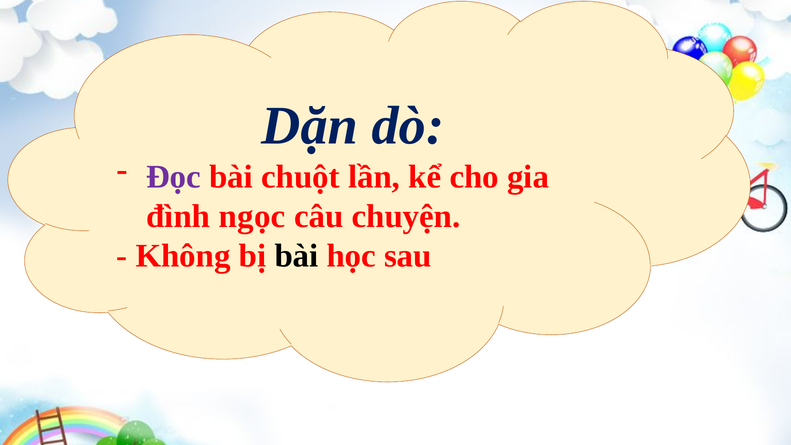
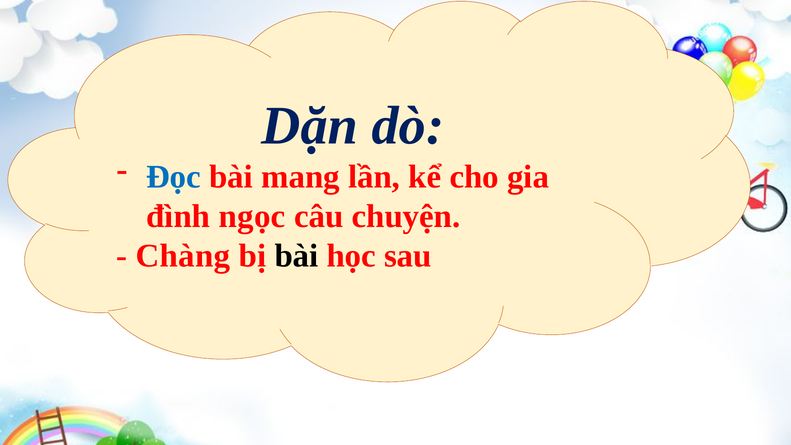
Đọc colour: purple -> blue
chuột: chuột -> mang
Không: Không -> Chàng
